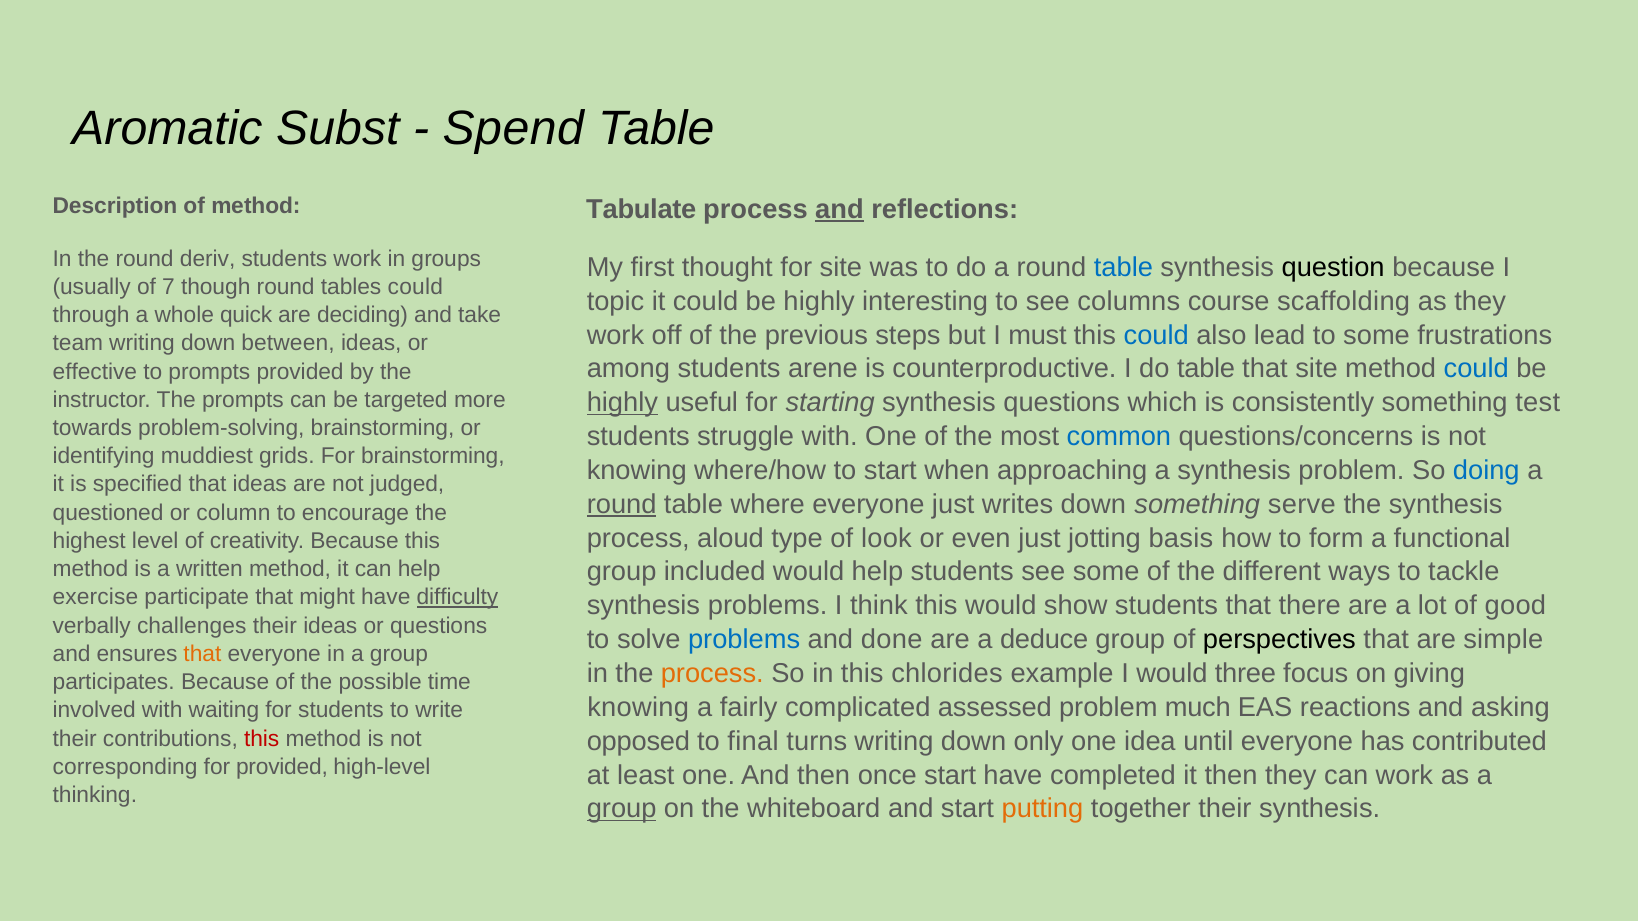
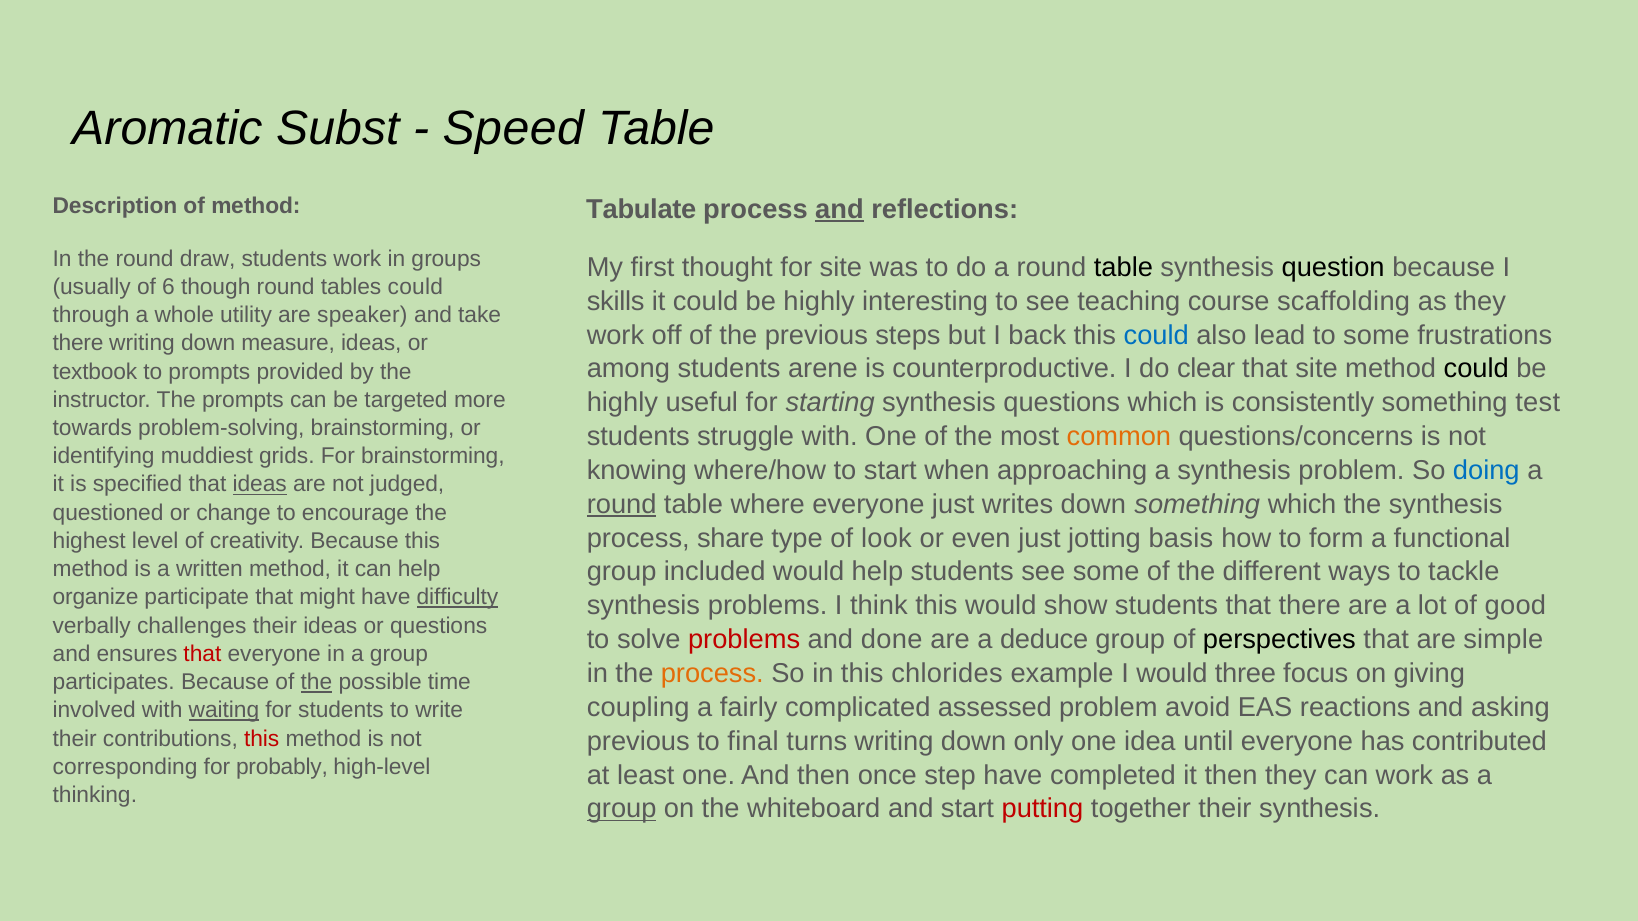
Spend: Spend -> Speed
deriv: deriv -> draw
table at (1123, 268) colour: blue -> black
7: 7 -> 6
topic: topic -> skills
columns: columns -> teaching
quick: quick -> utility
deciding: deciding -> speaker
must: must -> back
team at (78, 343): team -> there
between: between -> measure
do table: table -> clear
could at (1476, 369) colour: blue -> black
effective: effective -> textbook
highly at (622, 403) underline: present -> none
common colour: blue -> orange
ideas at (260, 485) underline: none -> present
something serve: serve -> which
column: column -> change
aloud: aloud -> share
exercise: exercise -> organize
problems at (744, 640) colour: blue -> red
that at (202, 654) colour: orange -> red
the at (316, 682) underline: none -> present
knowing at (638, 708): knowing -> coupling
much: much -> avoid
waiting underline: none -> present
opposed at (638, 742): opposed -> previous
for provided: provided -> probably
once start: start -> step
putting colour: orange -> red
